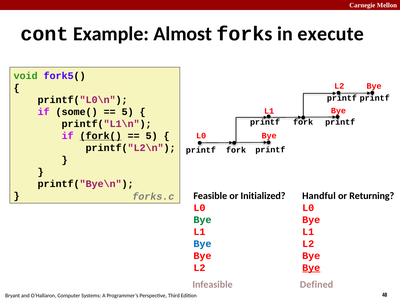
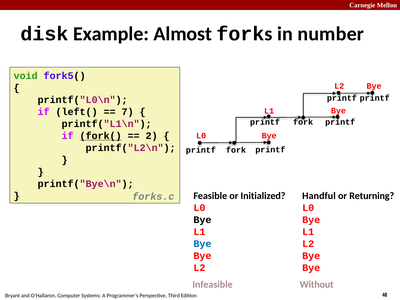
cont: cont -> disk
execute: execute -> number
some(: some( -> left(
5 at (128, 112): 5 -> 7
5 at (152, 136): 5 -> 2
Bye at (202, 220) colour: green -> black
Bye at (311, 268) underline: present -> none
Defined: Defined -> Without
